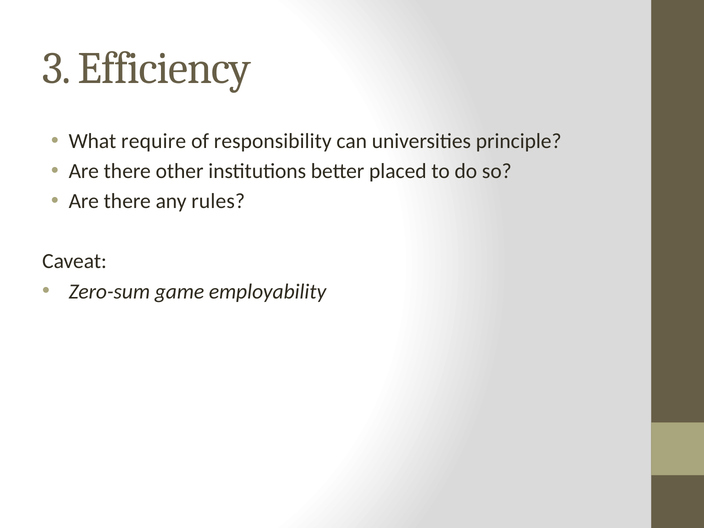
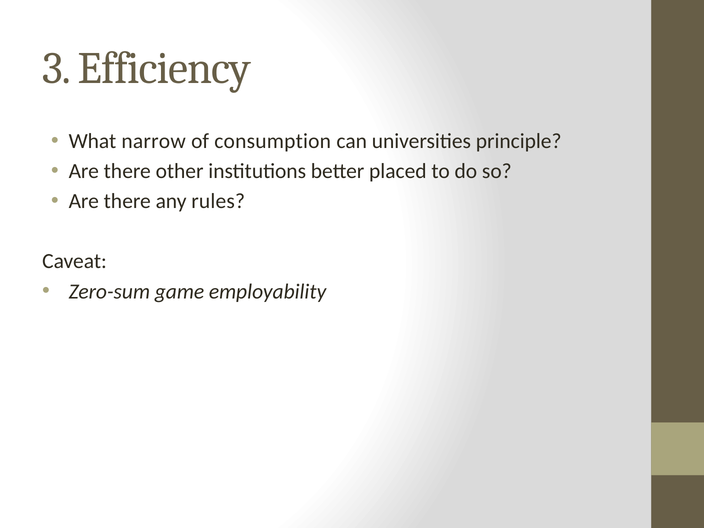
require: require -> narrow
responsibility: responsibility -> consumption
